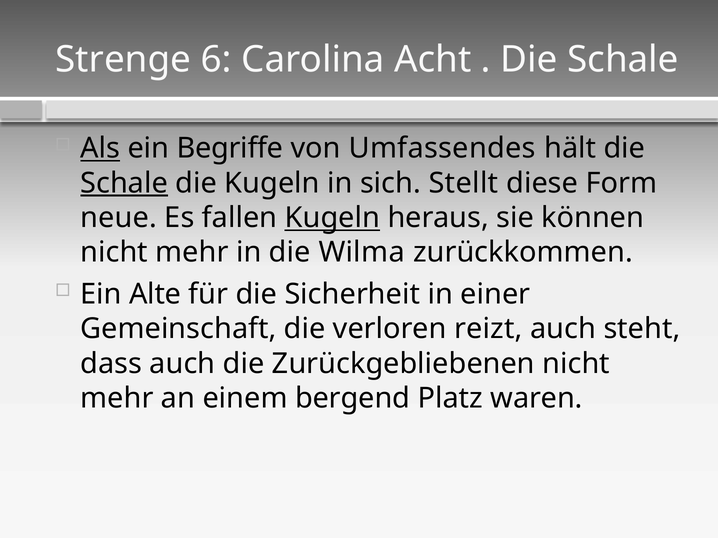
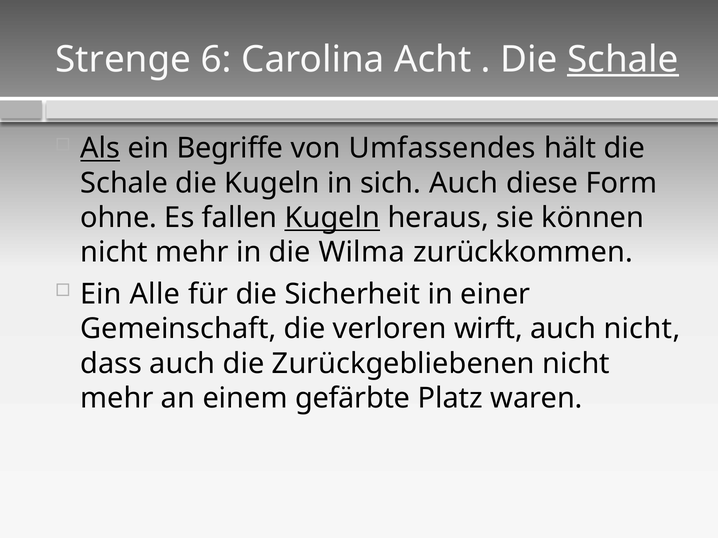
Schale at (623, 59) underline: none -> present
Schale at (124, 183) underline: present -> none
sich Stellt: Stellt -> Auch
neue: neue -> ohne
Alte: Alte -> Alle
reizt: reizt -> wirft
auch steht: steht -> nicht
bergend: bergend -> gefärbte
